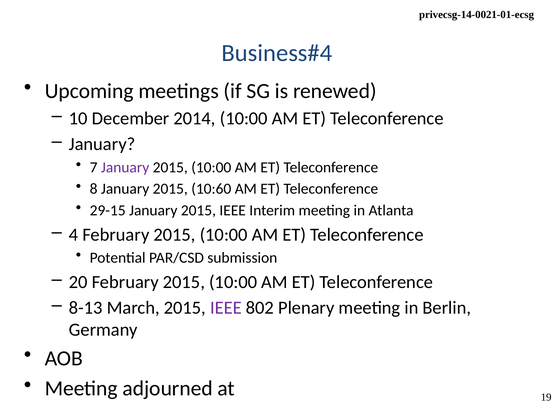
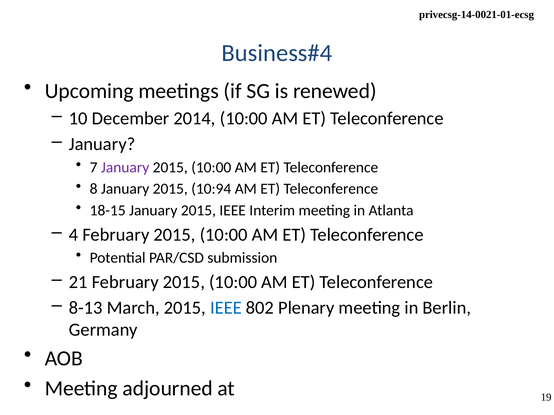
10:60: 10:60 -> 10:94
29-15: 29-15 -> 18-15
20: 20 -> 21
IEEE at (226, 308) colour: purple -> blue
